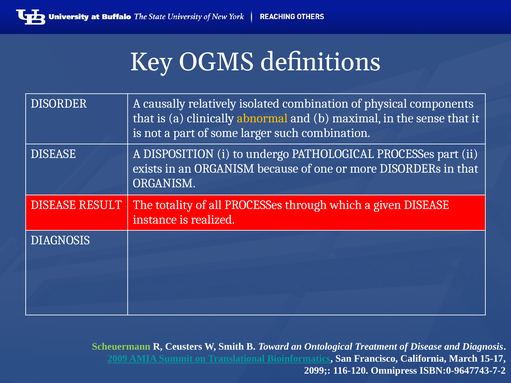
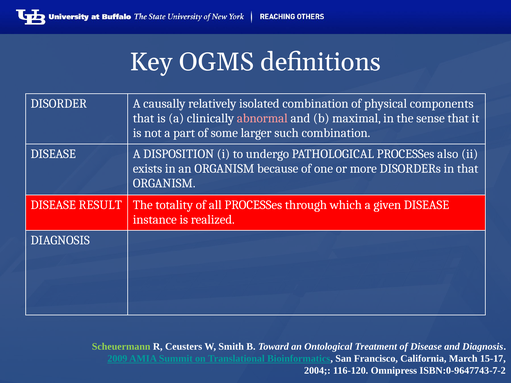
abnormal colour: yellow -> pink
PROCESSes part: part -> also
2099: 2099 -> 2004
